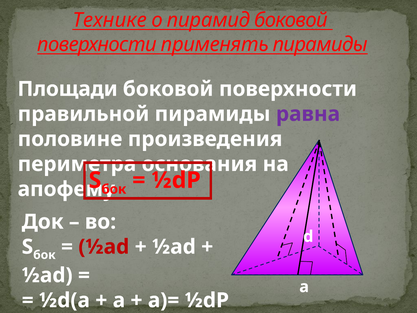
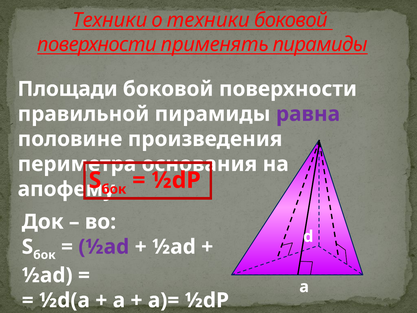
Технике at (110, 20): Технике -> Техники
о пирамид: пирамид -> техники
½ad at (104, 247) colour: red -> purple
